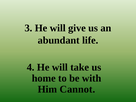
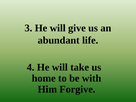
Cannot: Cannot -> Forgive
